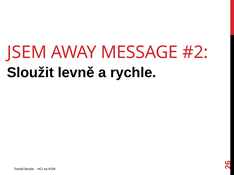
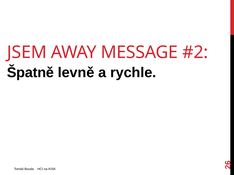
Sloužit: Sloužit -> Špatně
